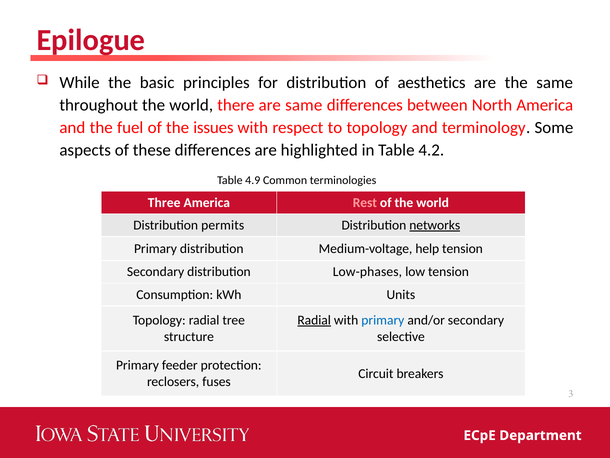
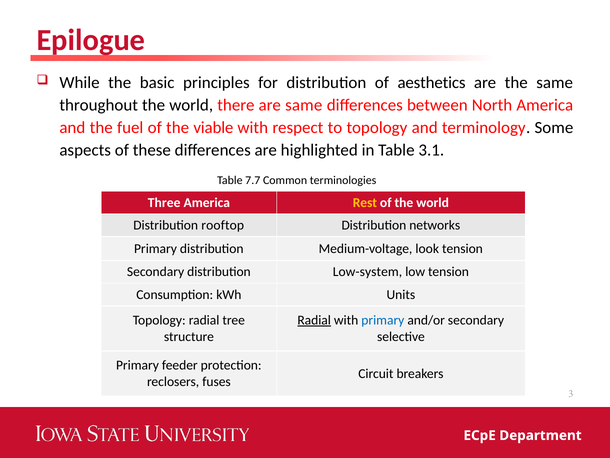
issues: issues -> viable
4.2: 4.2 -> 3.1
4.9: 4.9 -> 7.7
Rest colour: pink -> yellow
permits: permits -> rooftop
networks underline: present -> none
help: help -> look
Low-phases: Low-phases -> Low-system
